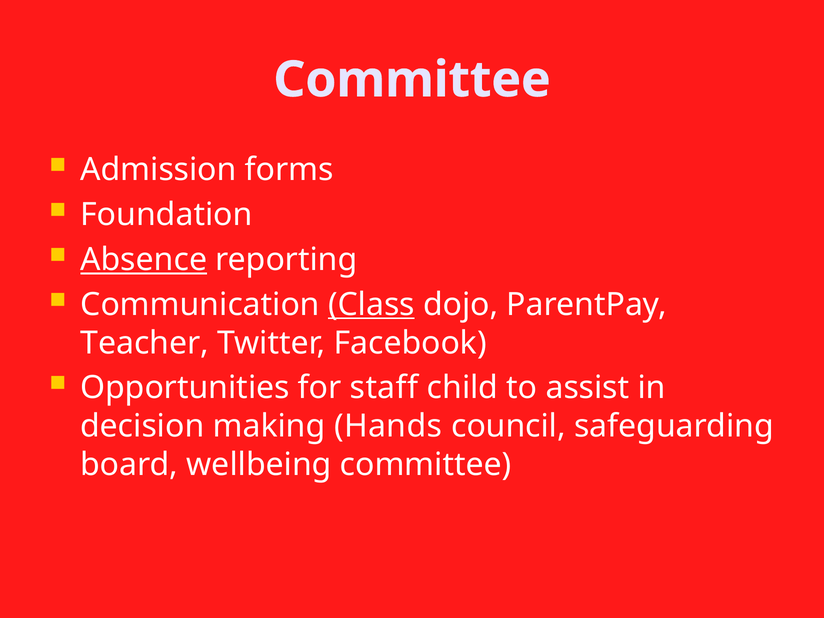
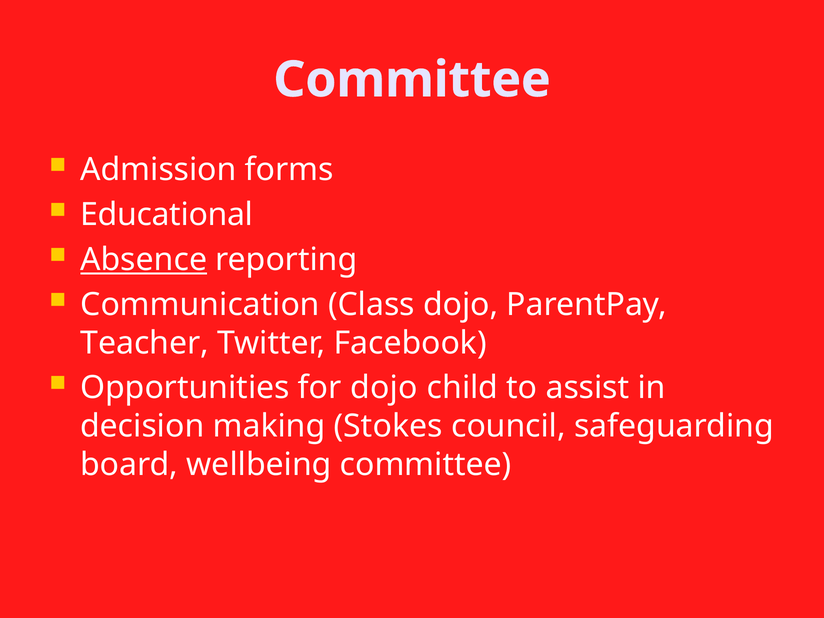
Foundation: Foundation -> Educational
Class underline: present -> none
for staff: staff -> dojo
Hands: Hands -> Stokes
